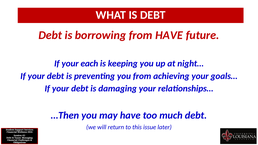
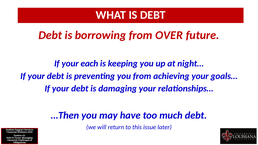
from HAVE: HAVE -> OVER
